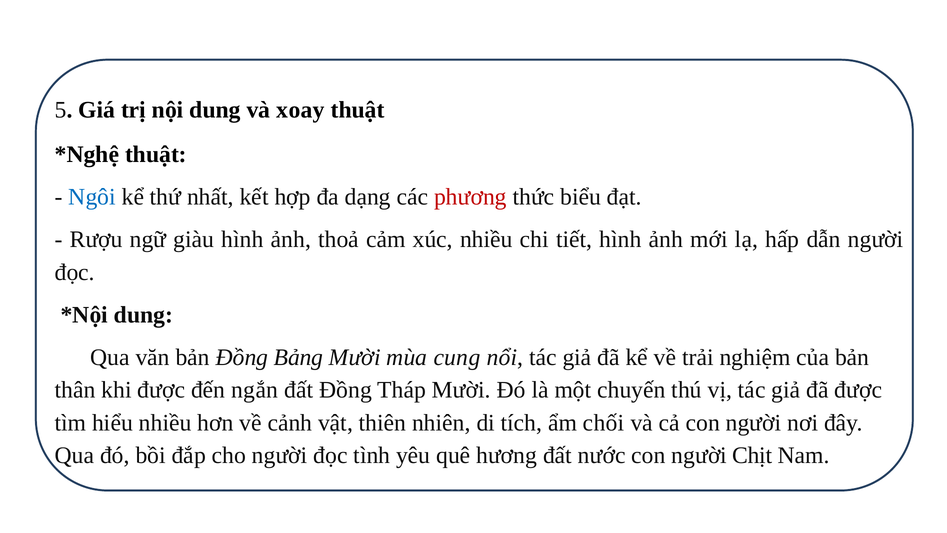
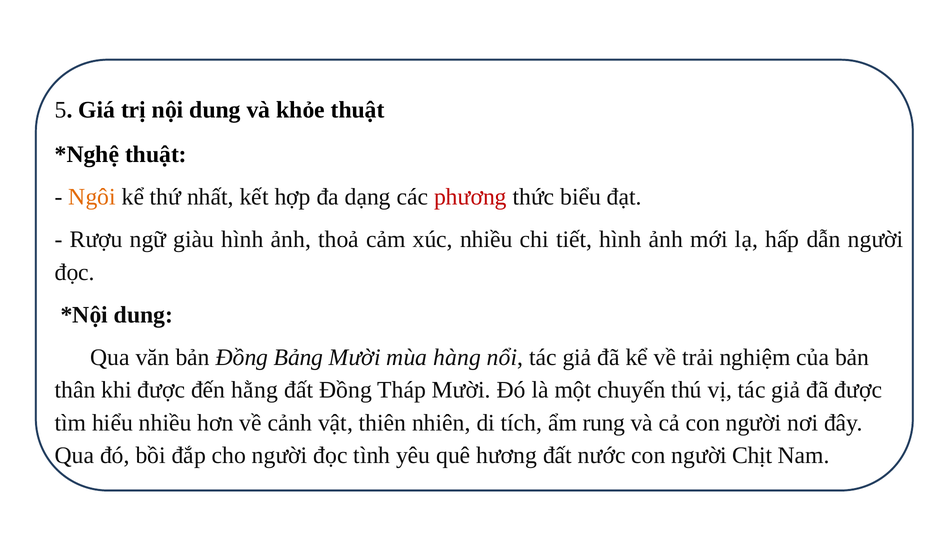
xoay: xoay -> khỏe
Ngôi colour: blue -> orange
cung: cung -> hàng
ngắn: ngắn -> hằng
chối: chối -> rung
